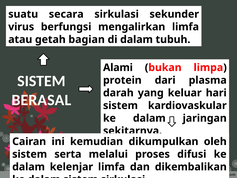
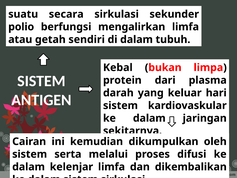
virus: virus -> polio
bagian: bagian -> sendiri
Alami: Alami -> Kebal
BERASAL: BERASAL -> ANTIGEN
